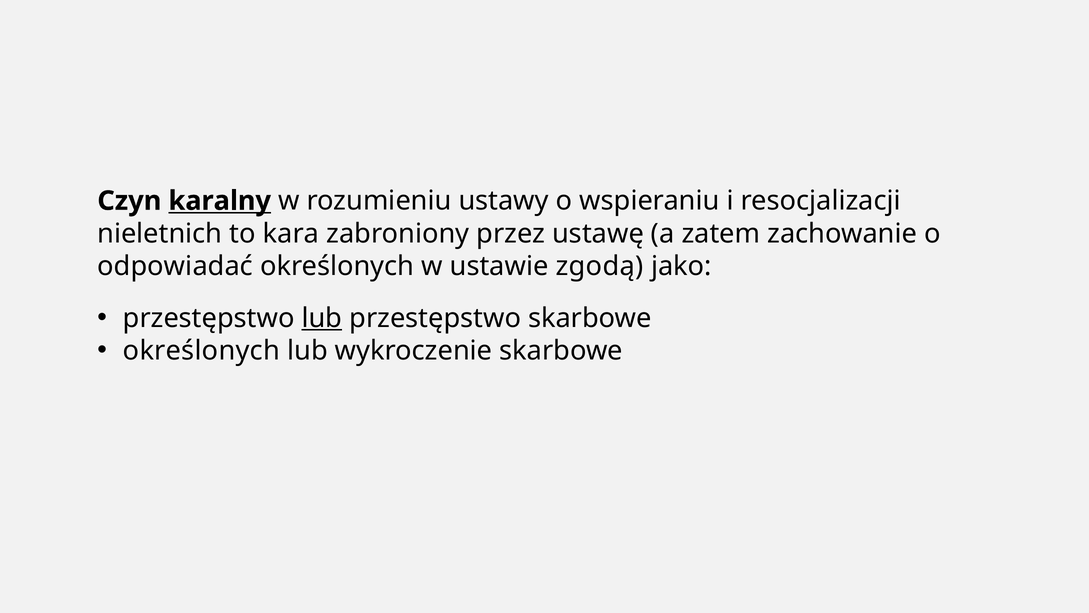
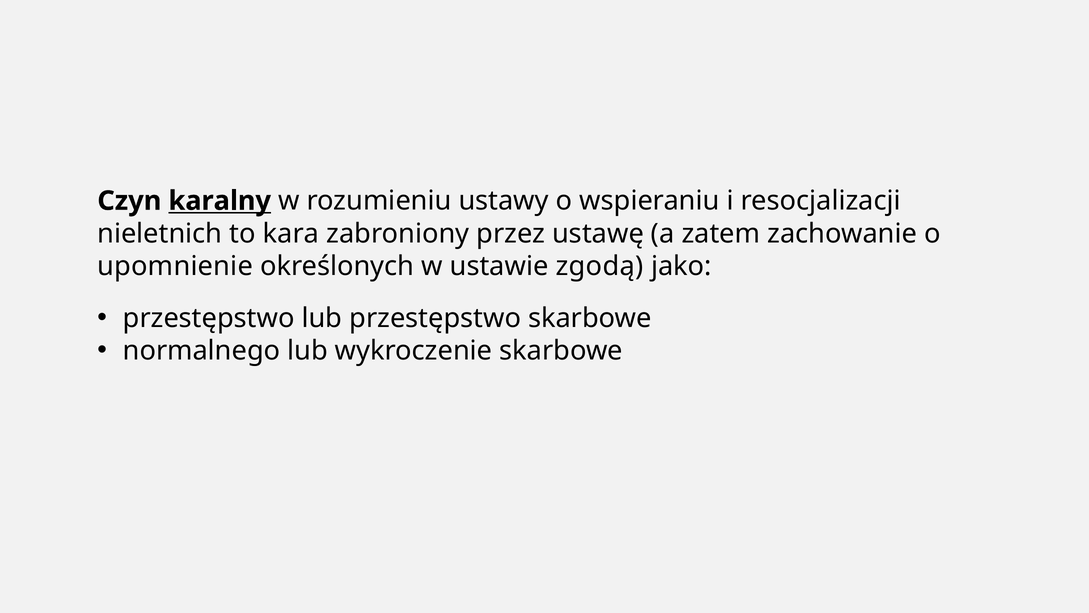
odpowiadać: odpowiadać -> upomnienie
lub at (322, 318) underline: present -> none
określonych at (201, 350): określonych -> normalnego
